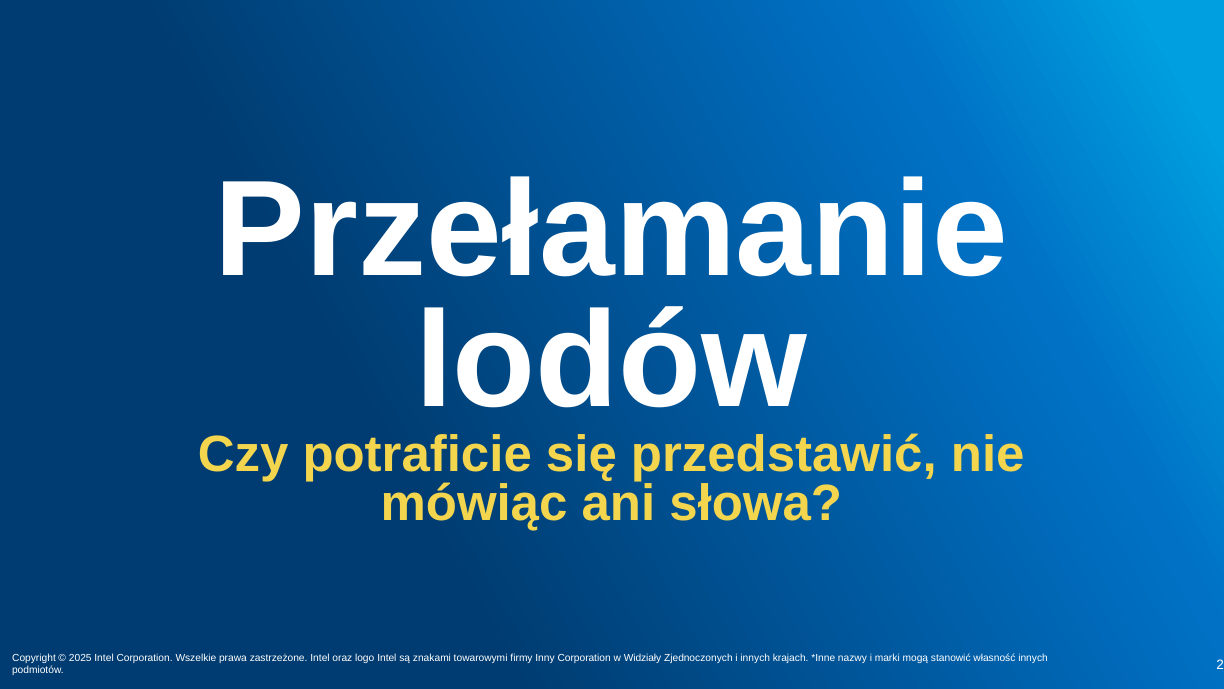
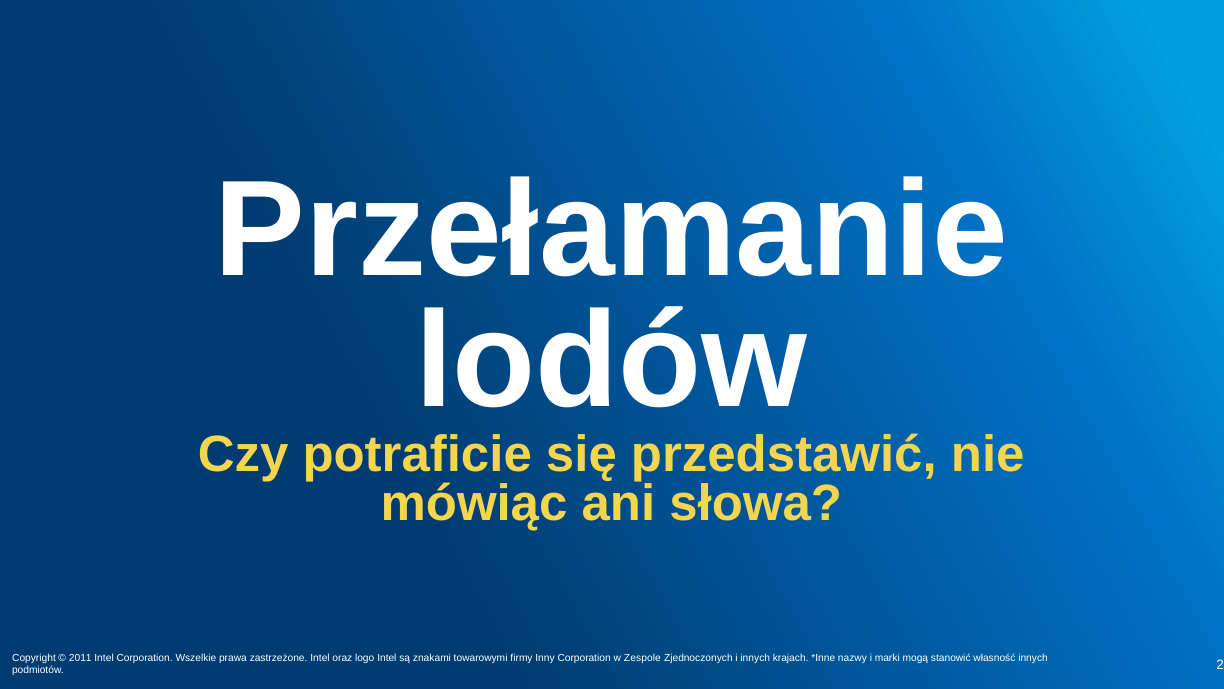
2025: 2025 -> 2011
Widziały: Widziały -> Zespole
